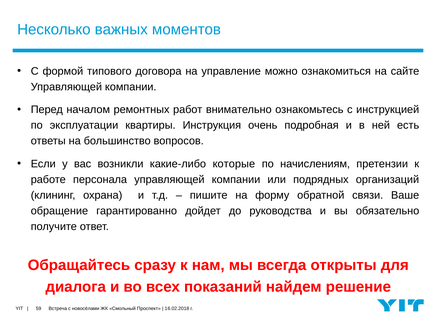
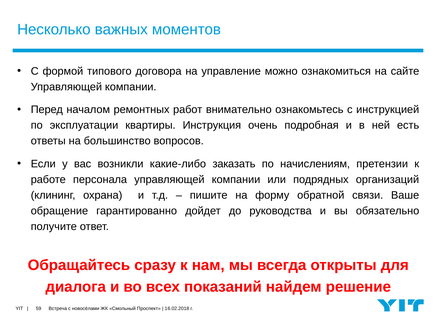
которые: которые -> заказать
